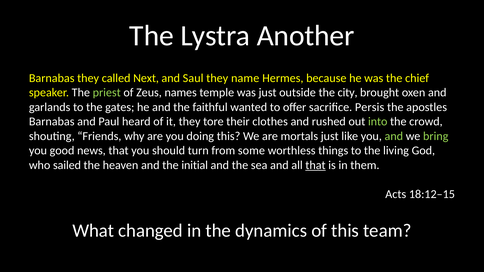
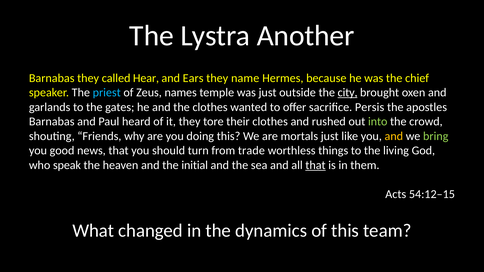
Next: Next -> Hear
Saul: Saul -> Ears
priest colour: light green -> light blue
city underline: none -> present
the faithful: faithful -> clothes
and at (394, 136) colour: light green -> yellow
some: some -> trade
sailed: sailed -> speak
18:12–15: 18:12–15 -> 54:12–15
